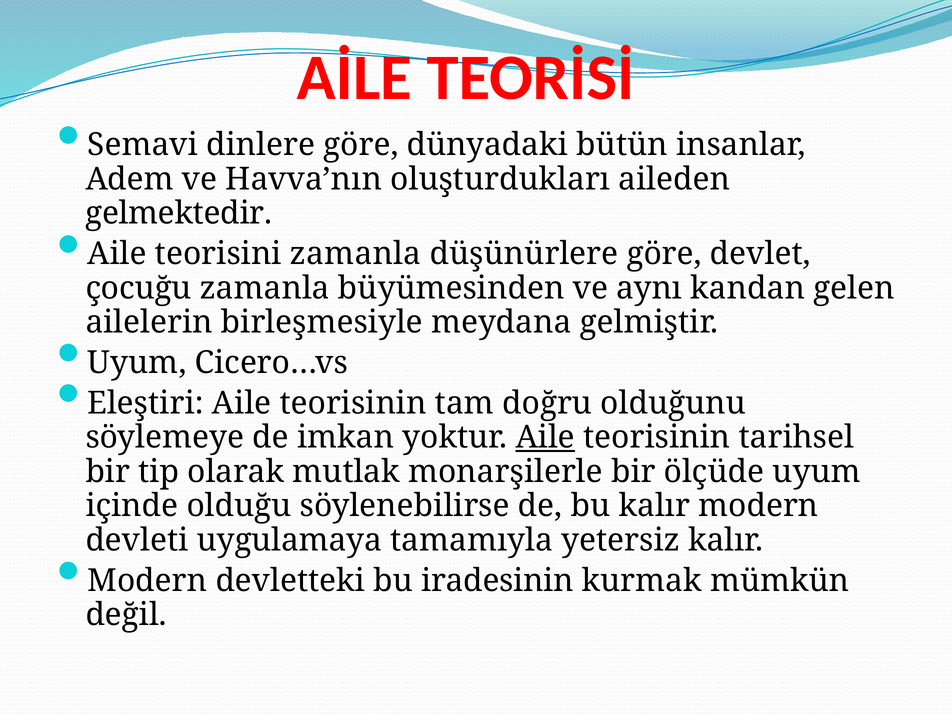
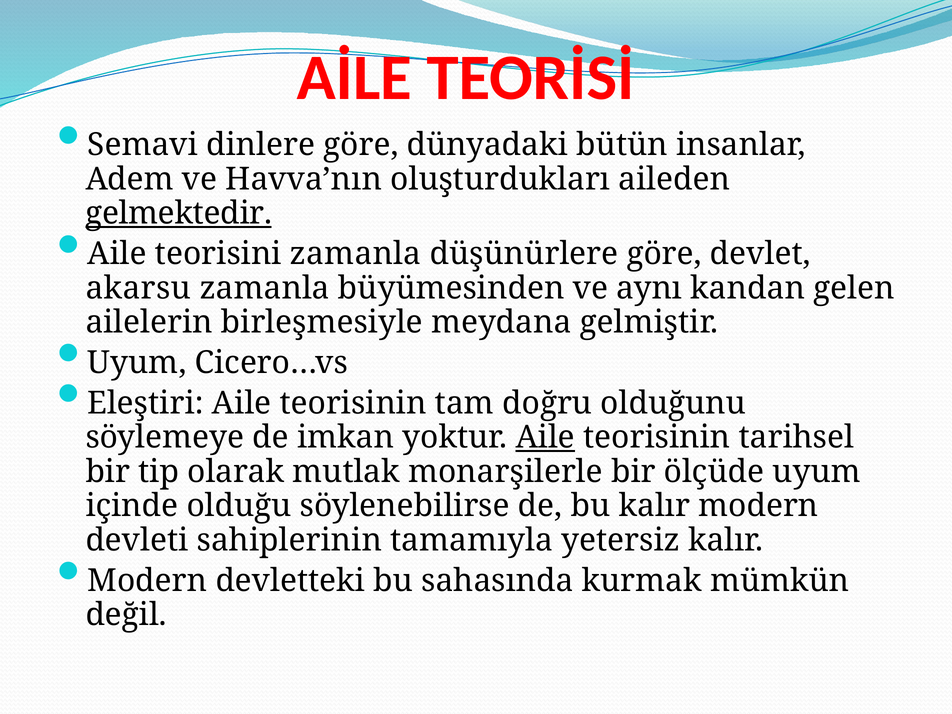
gelmektedir underline: none -> present
çocuğu: çocuğu -> akarsu
uygulamaya: uygulamaya -> sahiplerinin
iradesinin: iradesinin -> sahasında
